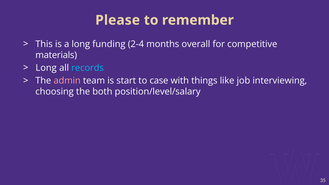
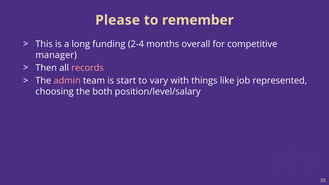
materials: materials -> manager
Long at (46, 68): Long -> Then
records colour: light blue -> pink
case: case -> vary
interviewing: interviewing -> represented
